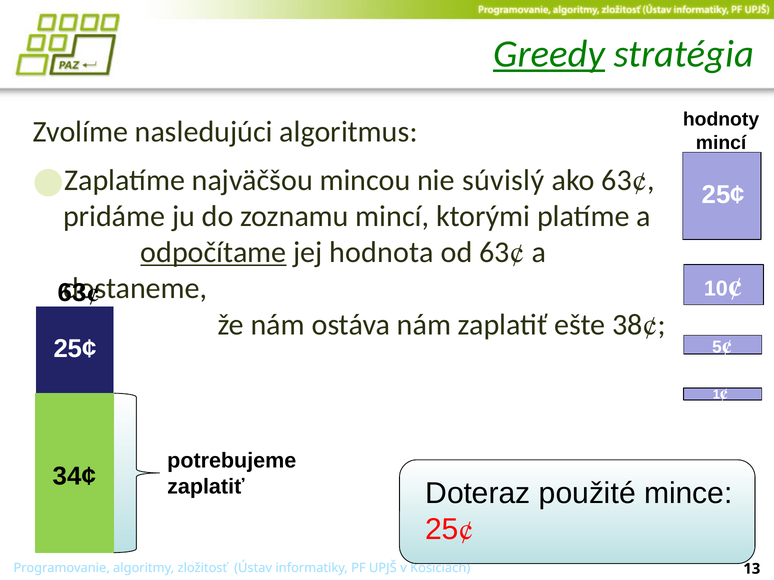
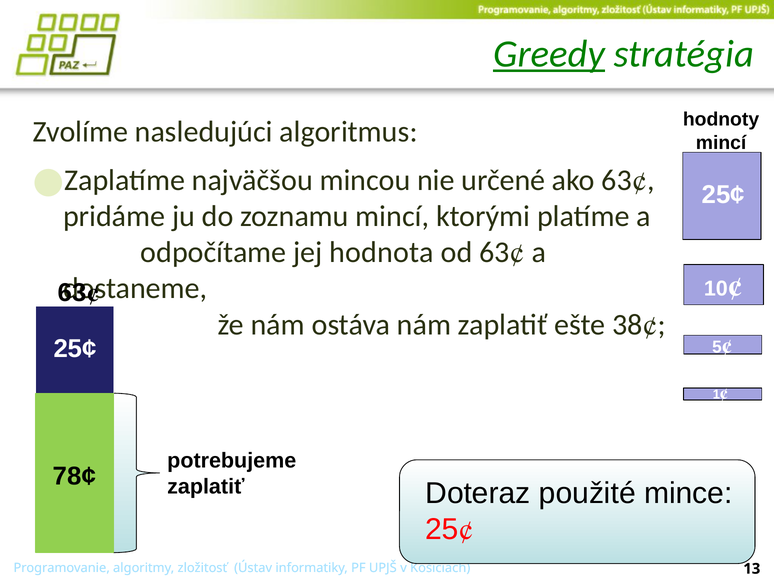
súvislý: súvislý -> určené
odpočítame underline: present -> none
34¢: 34¢ -> 78¢
